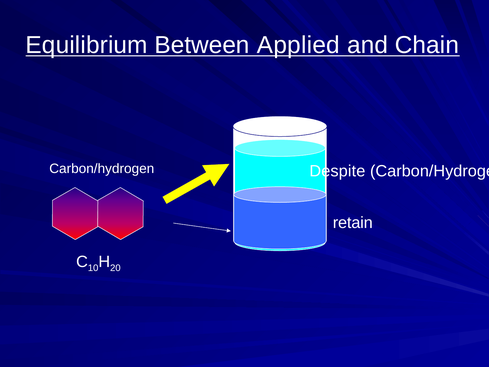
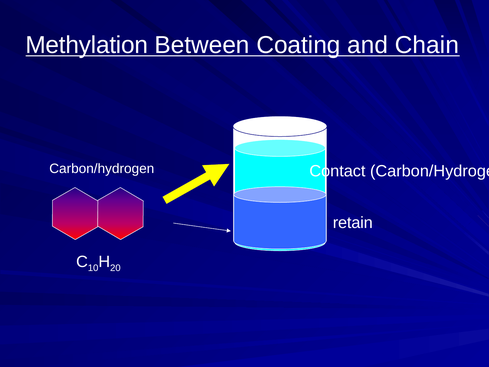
Equilibrium: Equilibrium -> Methylation
Applied: Applied -> Coating
Despite: Despite -> Contact
